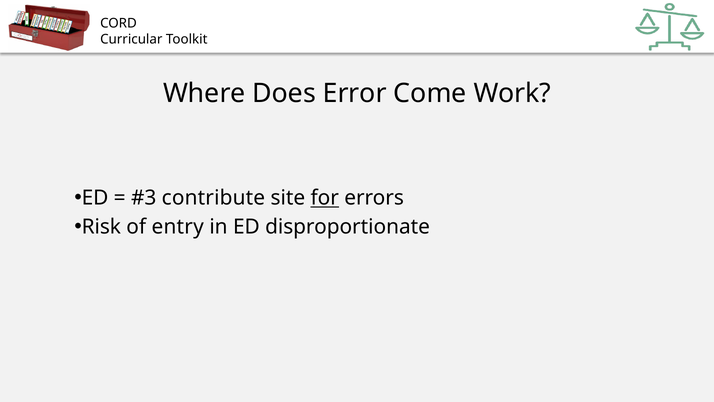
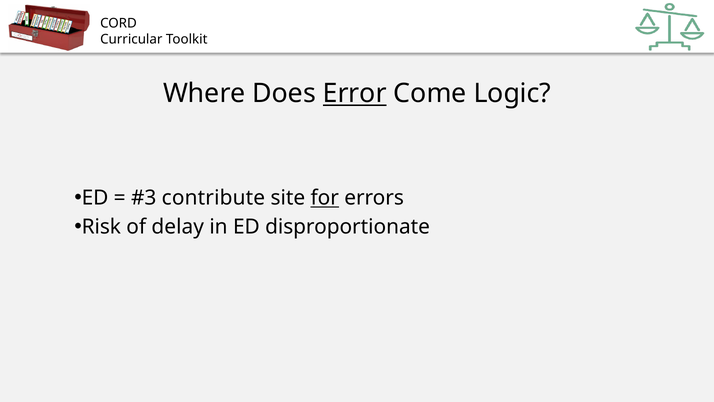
Error underline: none -> present
Work: Work -> Logic
entry: entry -> delay
